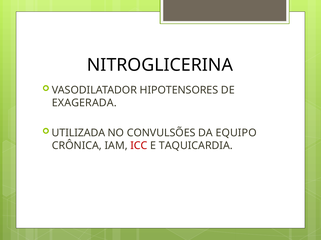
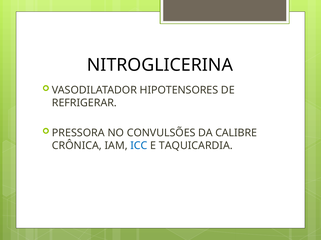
EXAGERADA: EXAGERADA -> REFRIGERAR
UTILIZADA: UTILIZADA -> PRESSORA
EQUIPO: EQUIPO -> CALIBRE
ICC colour: red -> blue
